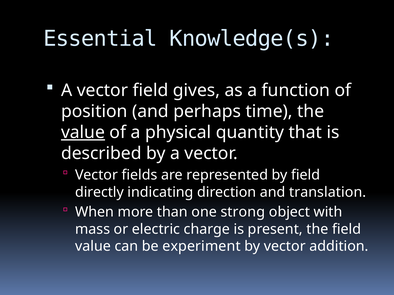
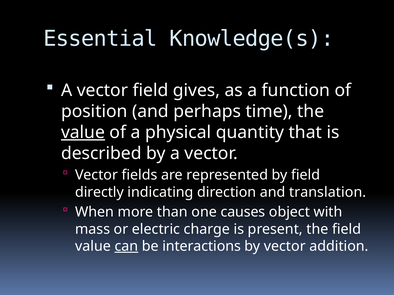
strong: strong -> causes
can underline: none -> present
experiment: experiment -> interactions
